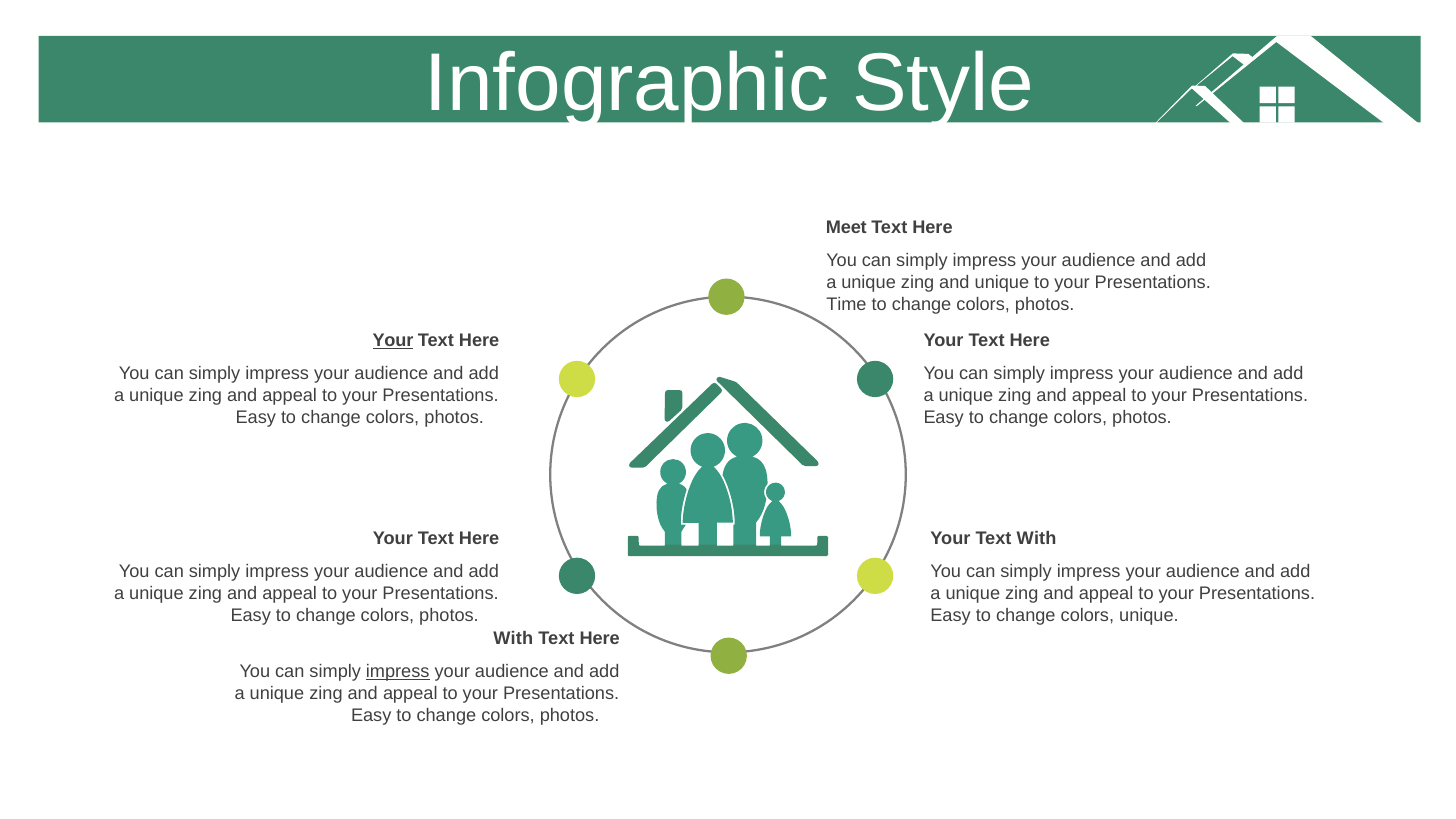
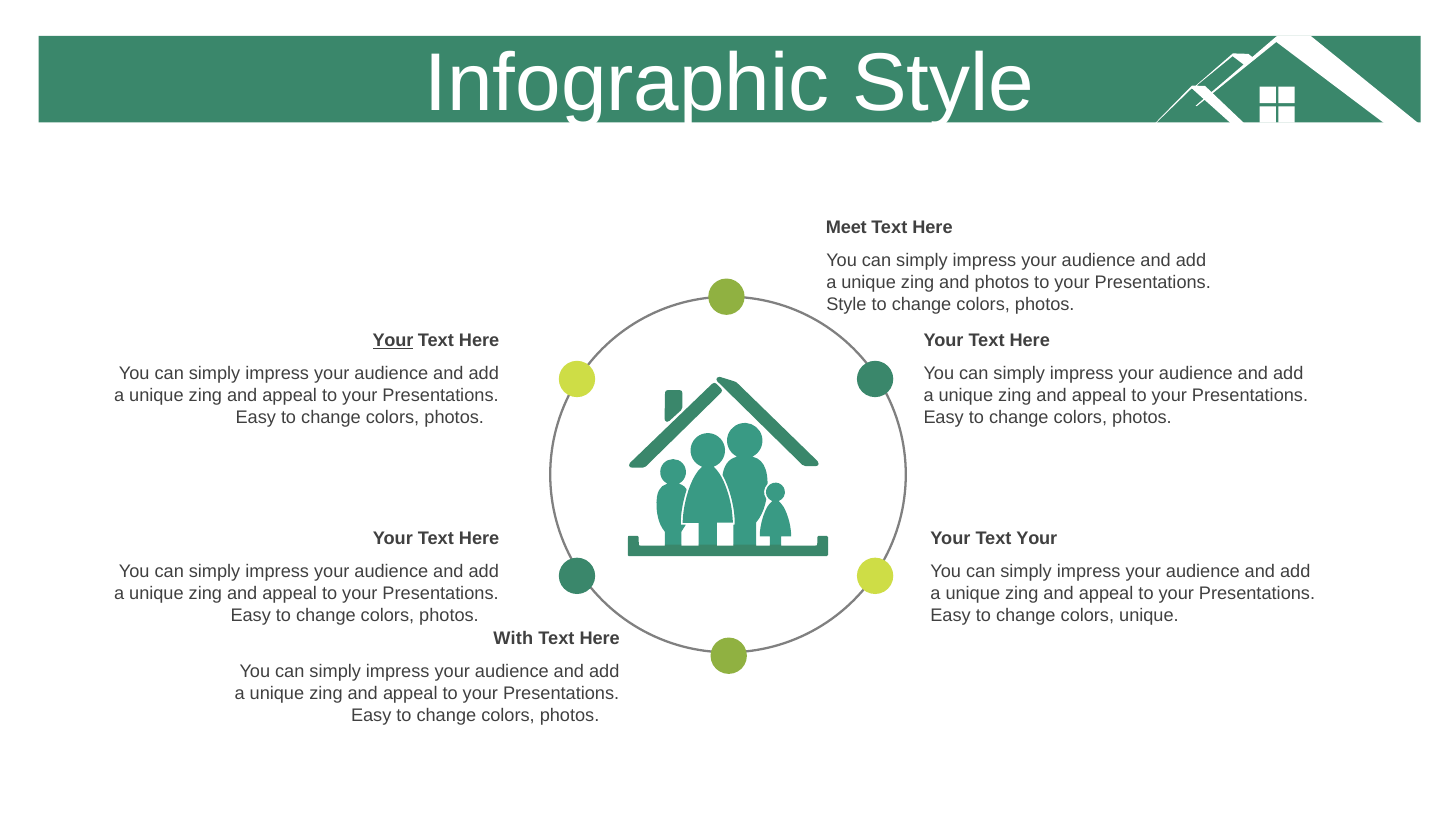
and unique: unique -> photos
Time at (846, 304): Time -> Style
Text With: With -> Your
impress at (398, 672) underline: present -> none
